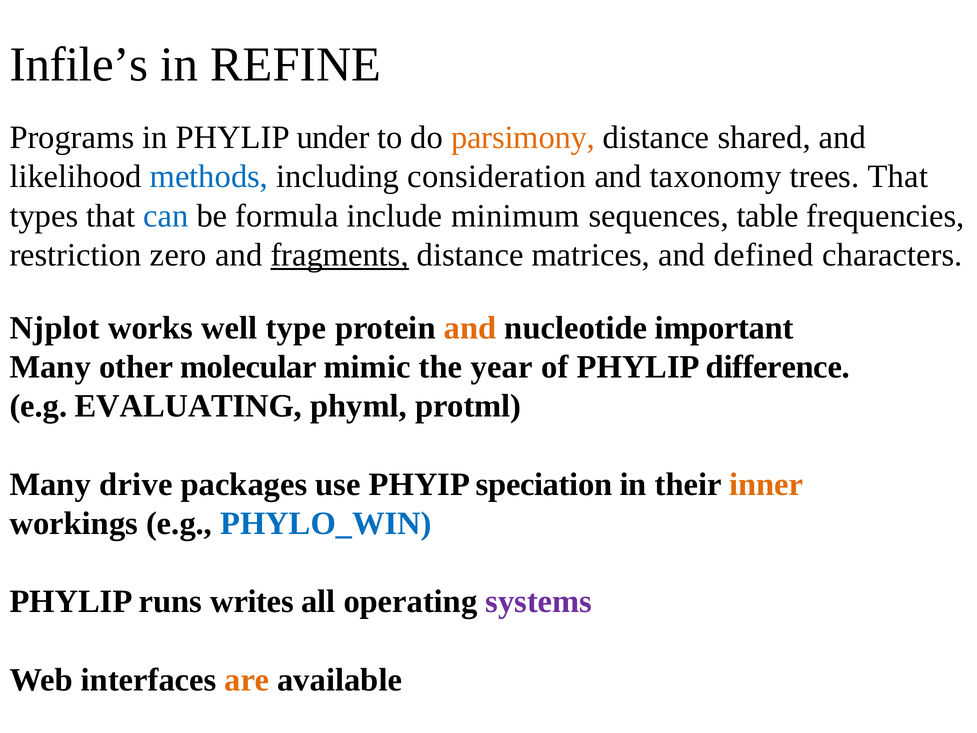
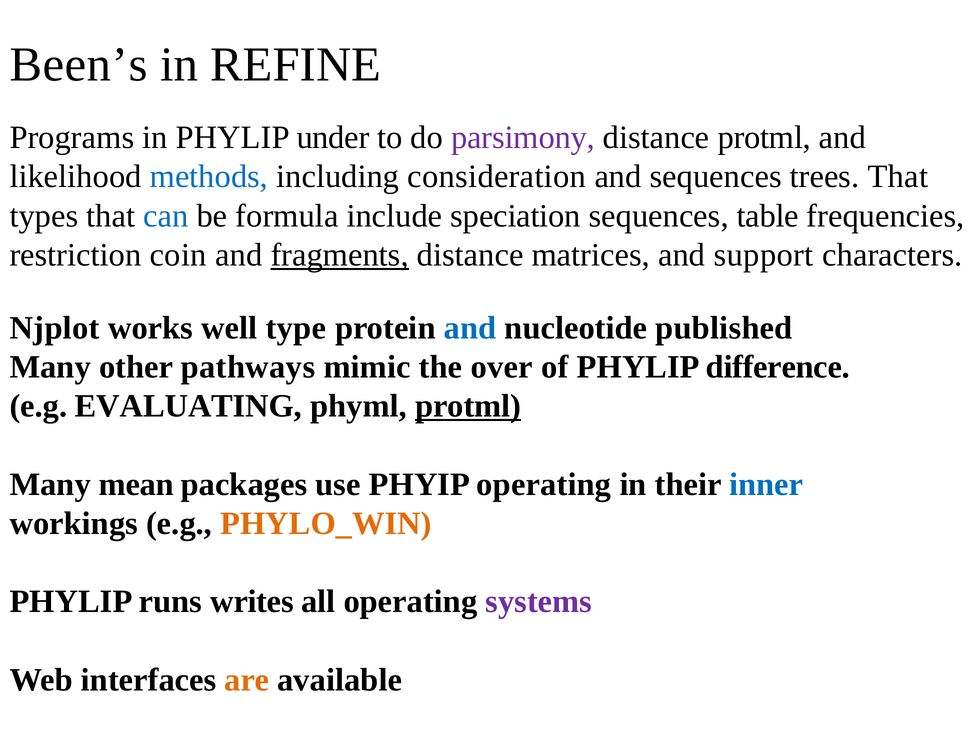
Infile’s: Infile’s -> Been’s
parsimony colour: orange -> purple
distance shared: shared -> protml
and taxonomy: taxonomy -> sequences
minimum: minimum -> speciation
zero: zero -> coin
defined: defined -> support
and at (470, 328) colour: orange -> blue
important: important -> published
molecular: molecular -> pathways
year: year -> over
protml at (468, 406) underline: none -> present
drive: drive -> mean
PHYIP speciation: speciation -> operating
inner colour: orange -> blue
PHYLO_WIN colour: blue -> orange
